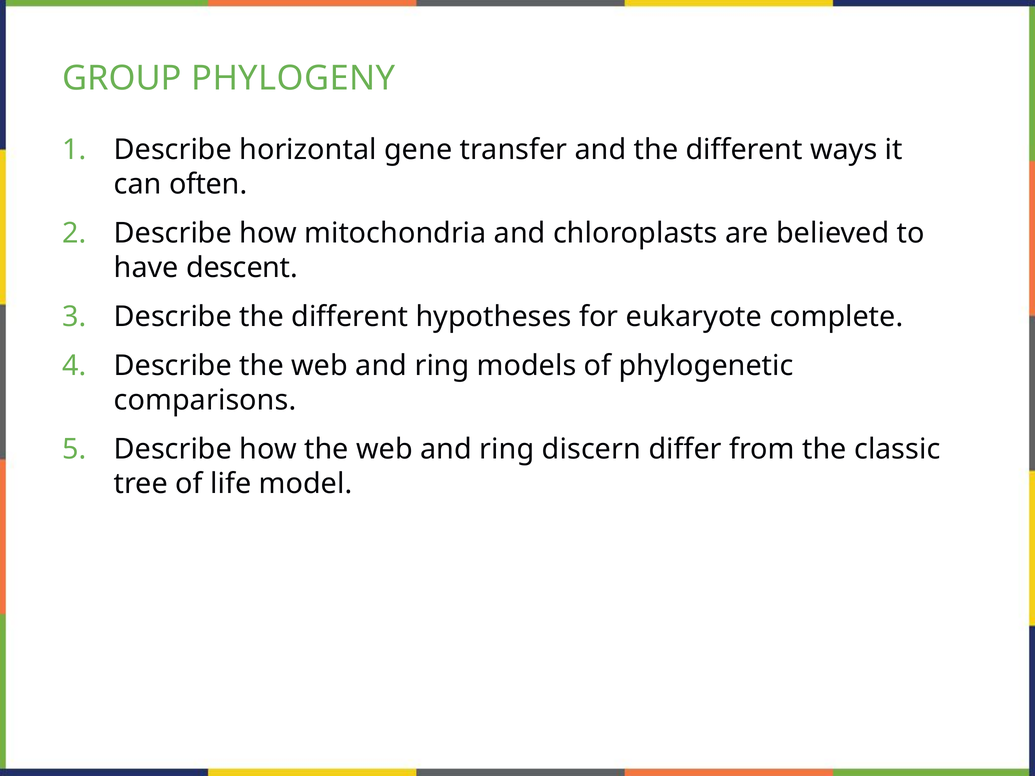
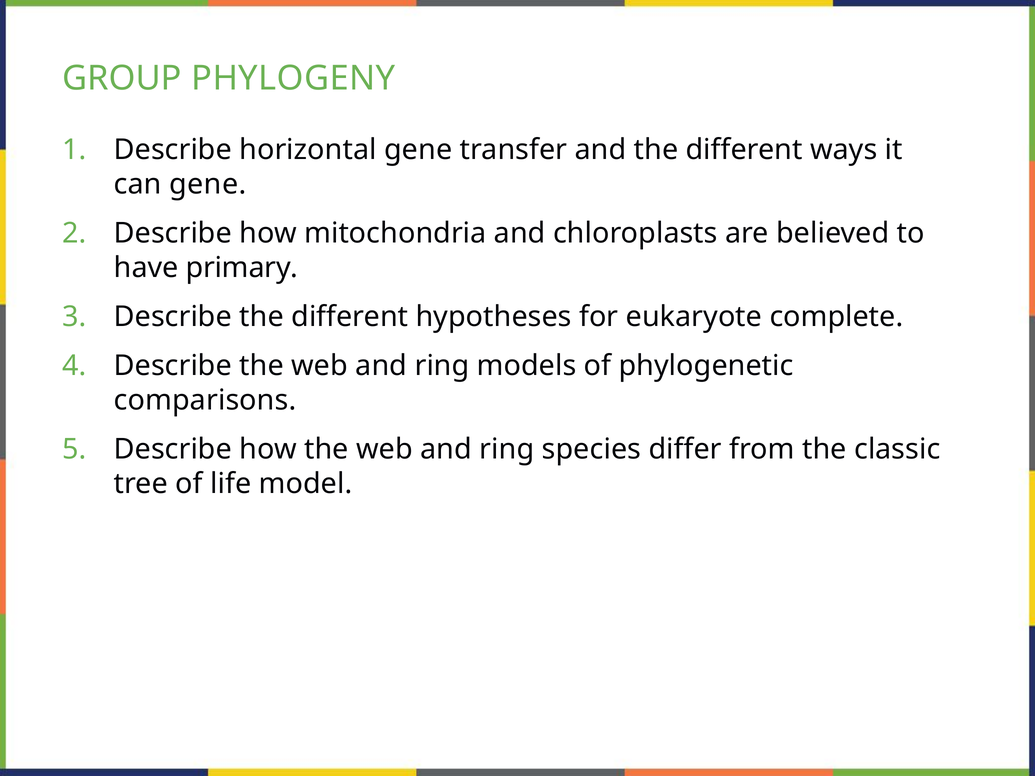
can often: often -> gene
descent: descent -> primary
discern: discern -> species
